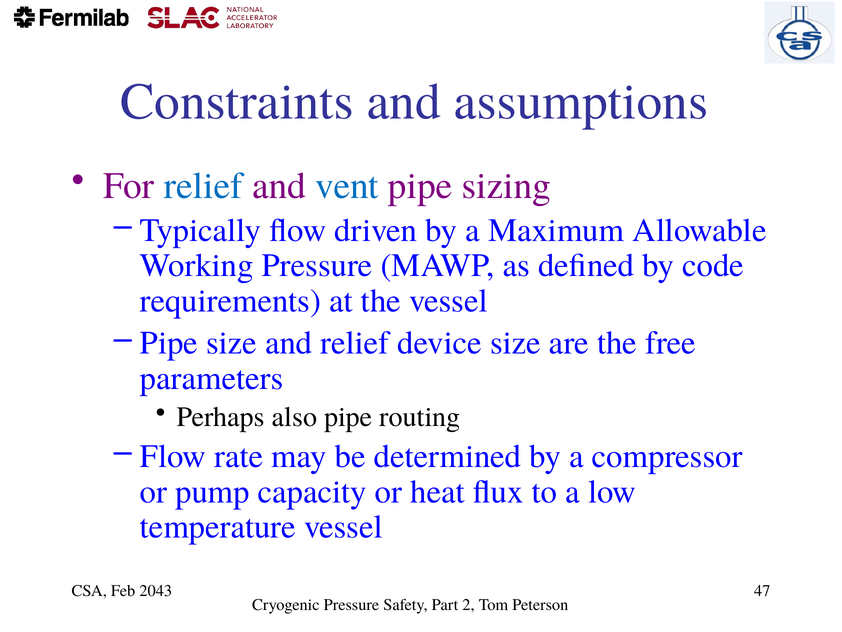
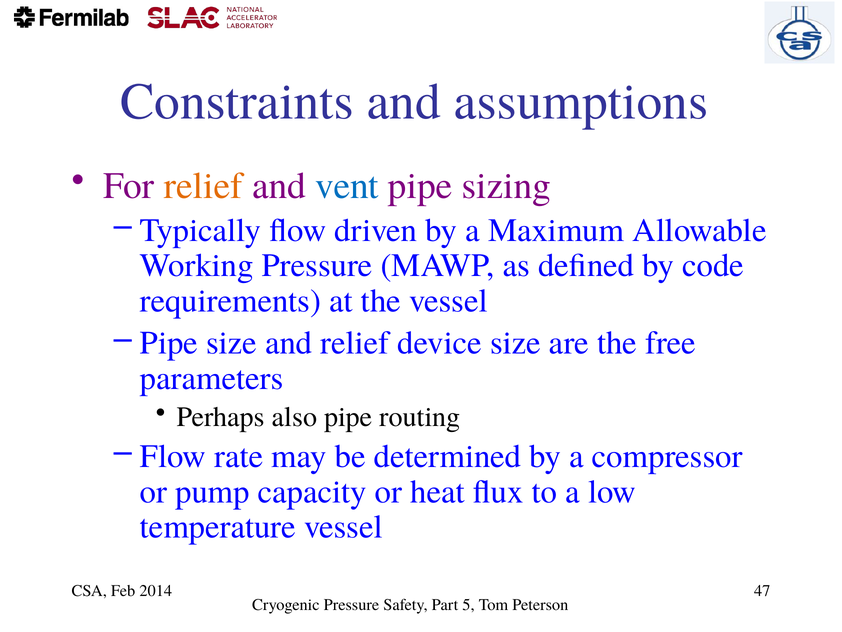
relief at (203, 186) colour: blue -> orange
2043: 2043 -> 2014
2: 2 -> 5
